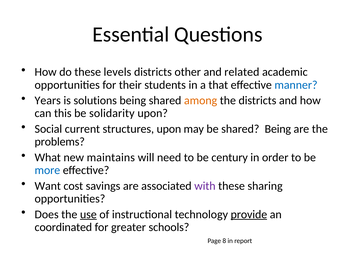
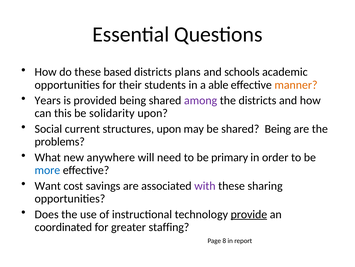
levels: levels -> based
other: other -> plans
related: related -> schools
that: that -> able
manner colour: blue -> orange
solutions: solutions -> provided
among colour: orange -> purple
maintains: maintains -> anywhere
century: century -> primary
use underline: present -> none
schools: schools -> staffing
